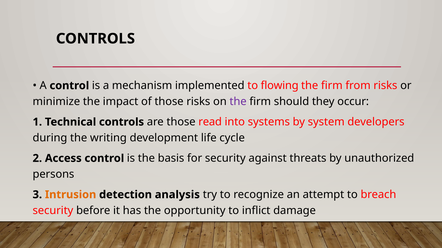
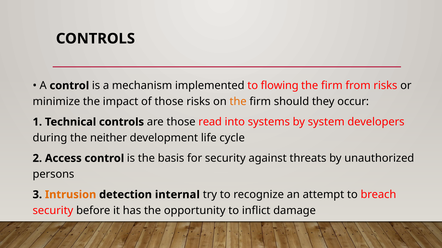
the at (238, 102) colour: purple -> orange
writing: writing -> neither
analysis: analysis -> internal
